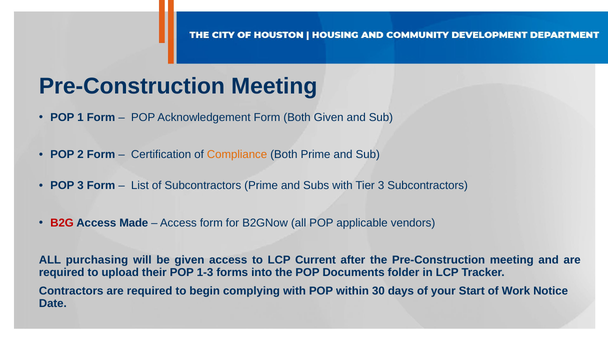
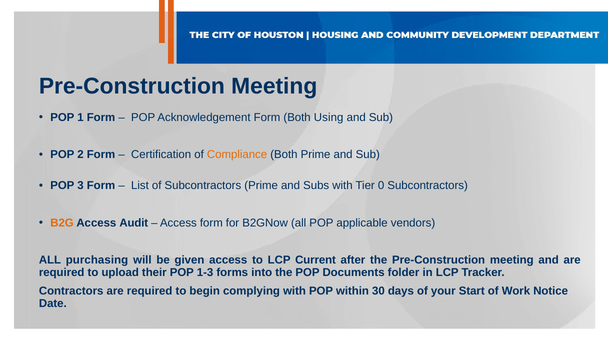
Both Given: Given -> Using
Tier 3: 3 -> 0
B2G colour: red -> orange
Made: Made -> Audit
